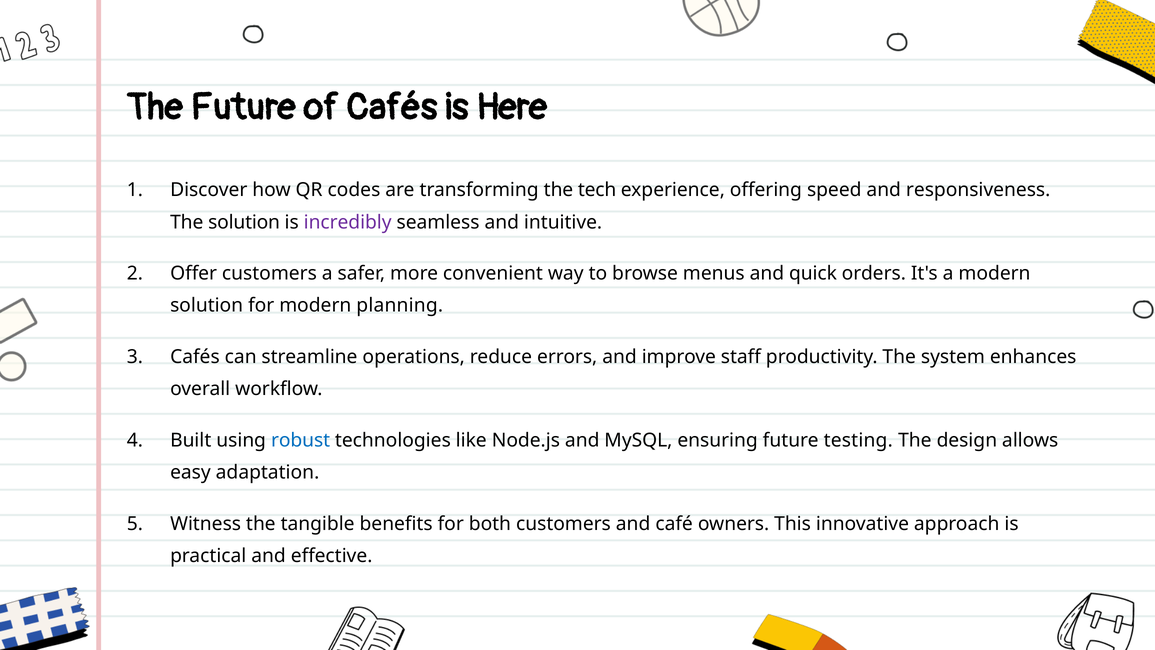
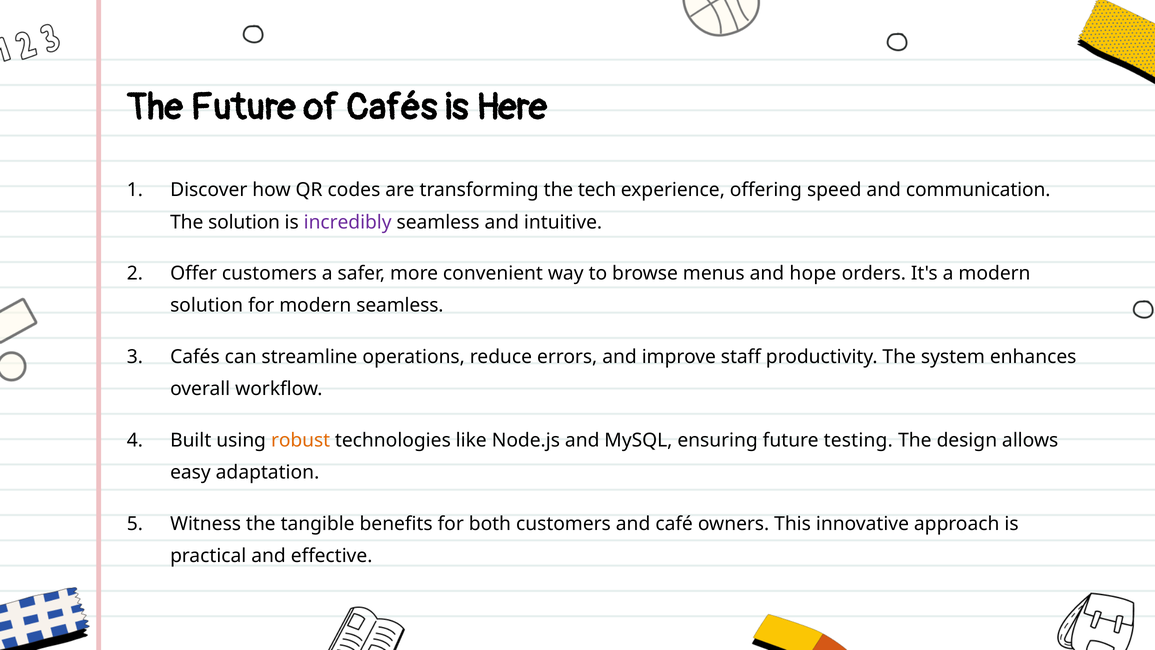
responsiveness: responsiveness -> communication
quick: quick -> hope
modern planning: planning -> seamless
robust colour: blue -> orange
